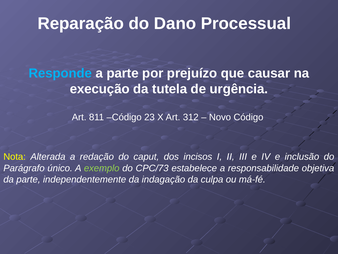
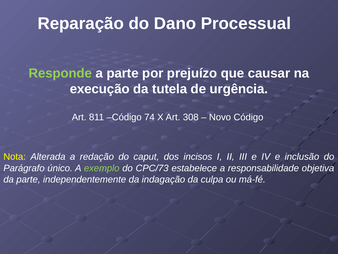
Responde colour: light blue -> light green
23: 23 -> 74
312: 312 -> 308
